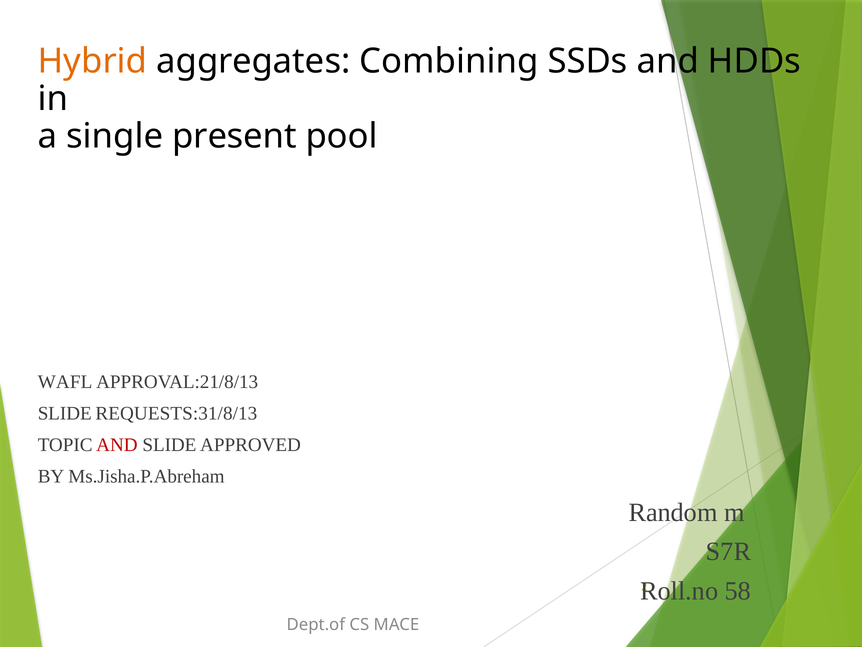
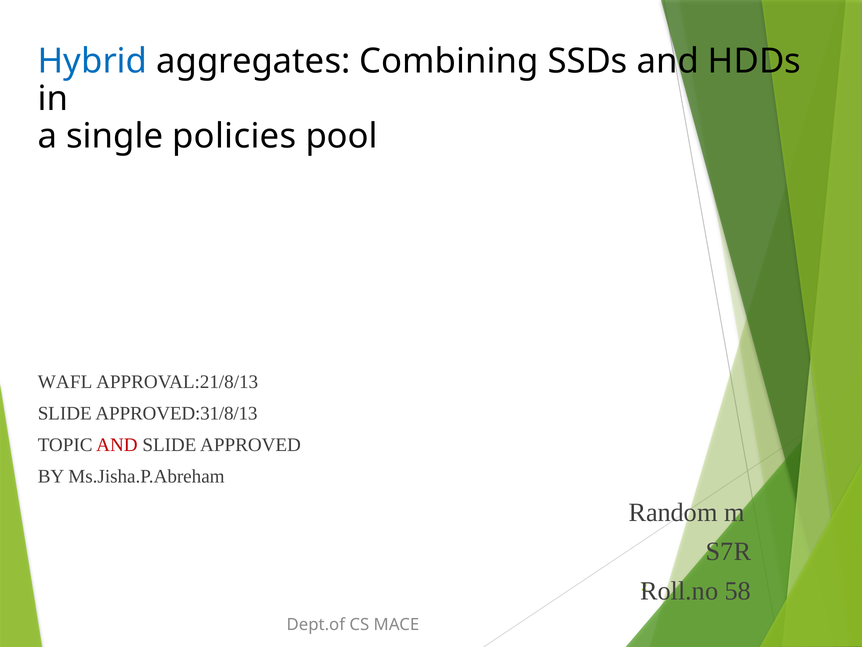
Hybrid colour: orange -> blue
present: present -> policies
REQUESTS:31/8/13: REQUESTS:31/8/13 -> APPROVED:31/8/13
